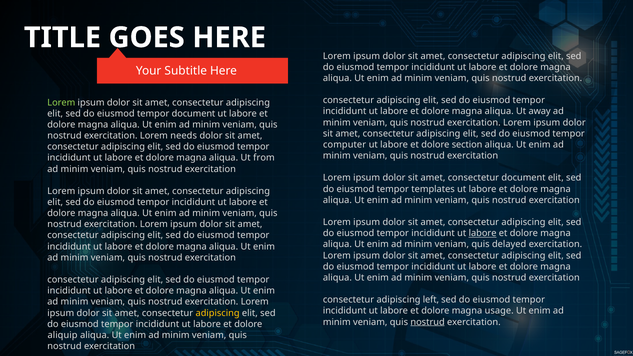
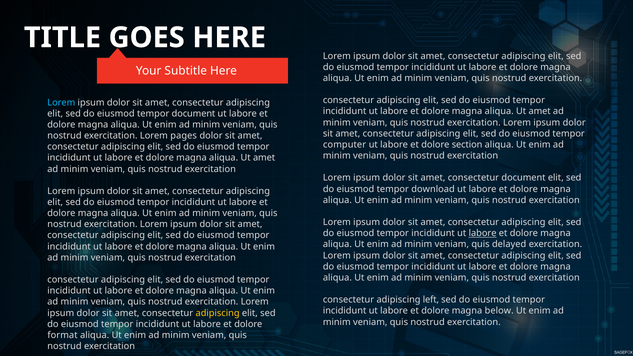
Lorem at (61, 102) colour: light green -> light blue
away at (540, 111): away -> amet
needs: needs -> pages
from at (264, 158): from -> amet
templates: templates -> download
usage: usage -> below
nostrud at (428, 322) underline: present -> none
aliquip: aliquip -> format
